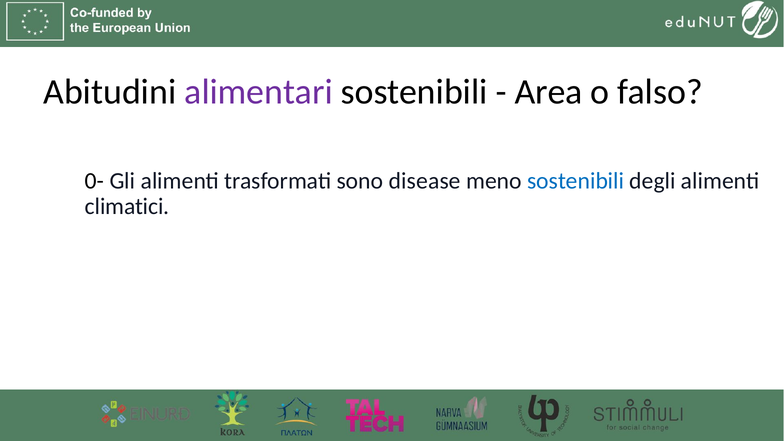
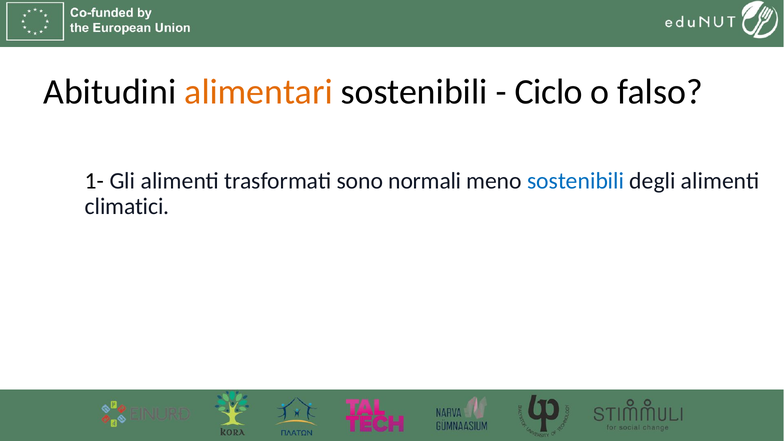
alimentari colour: purple -> orange
Area: Area -> Ciclo
0-: 0- -> 1-
disease: disease -> normali
